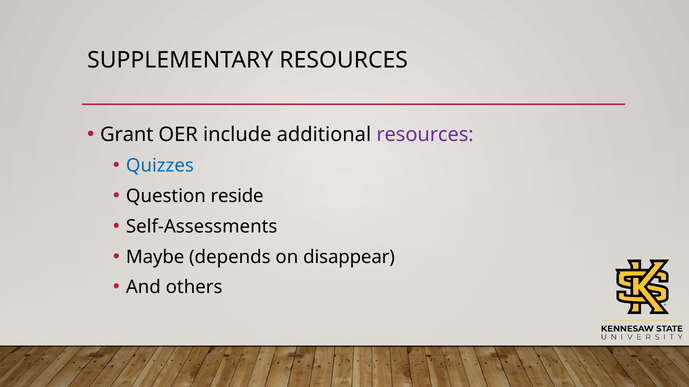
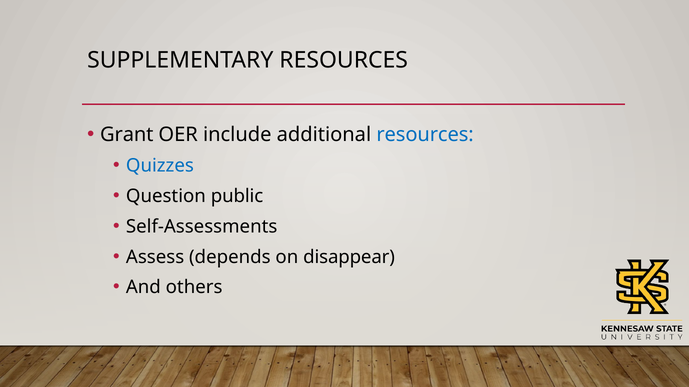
resources at (425, 135) colour: purple -> blue
reside: reside -> public
Maybe: Maybe -> Assess
